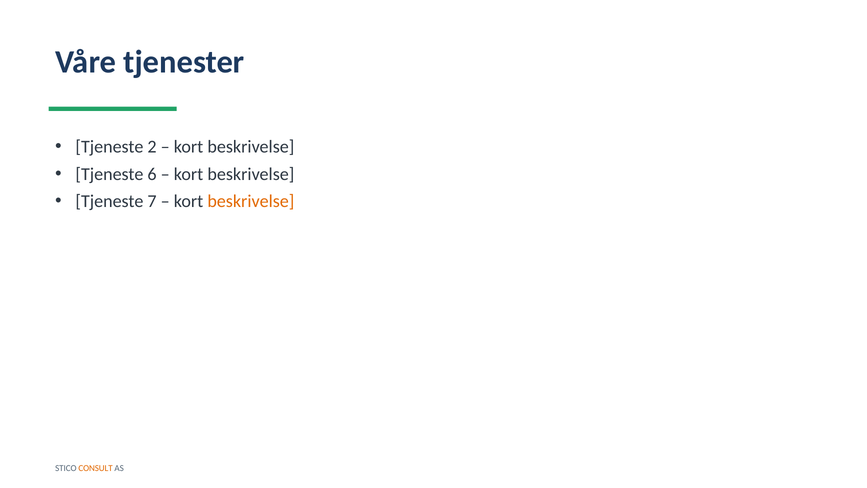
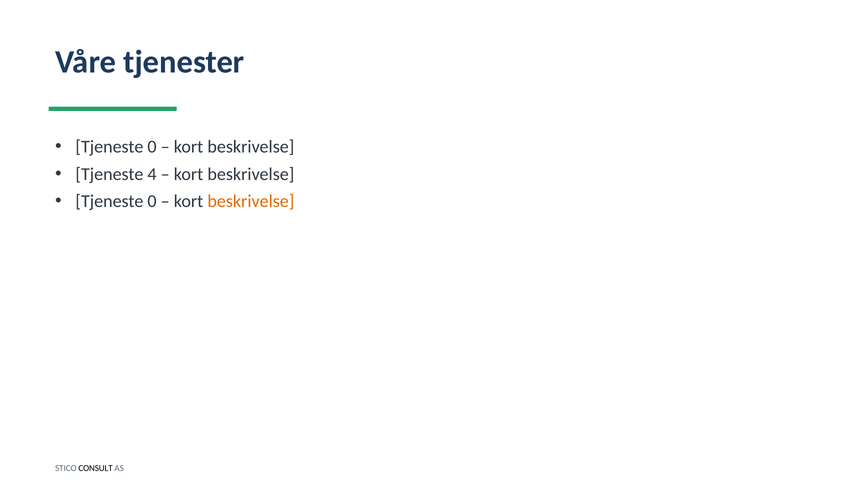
2 at (152, 147): 2 -> 0
6: 6 -> 4
7 at (152, 201): 7 -> 0
CONSULT colour: orange -> black
